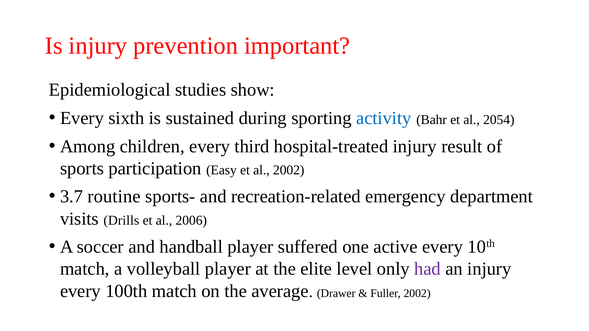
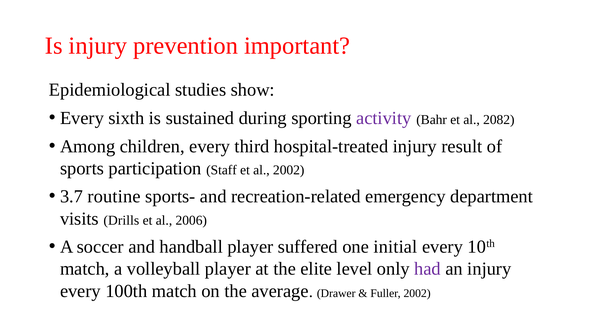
activity colour: blue -> purple
2054: 2054 -> 2082
Easy: Easy -> Staff
active: active -> initial
